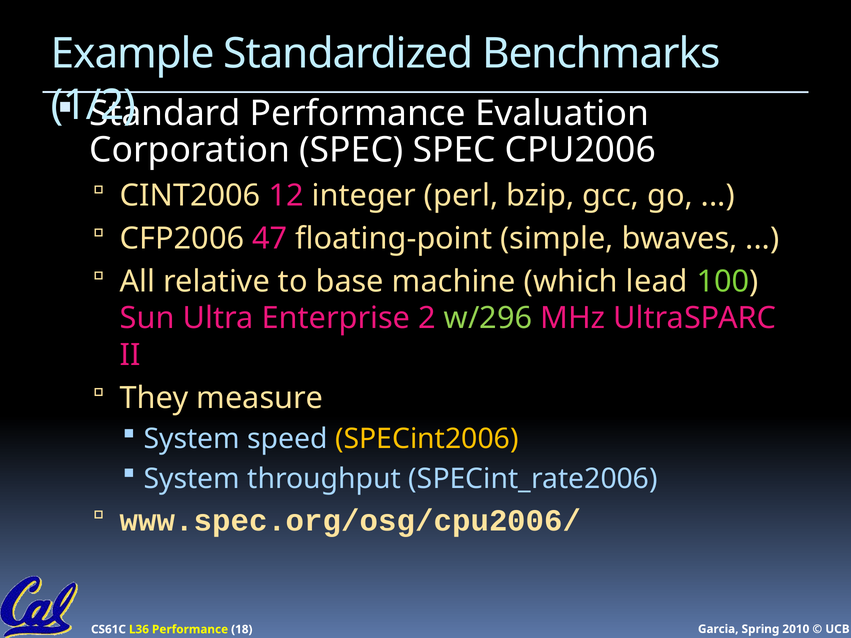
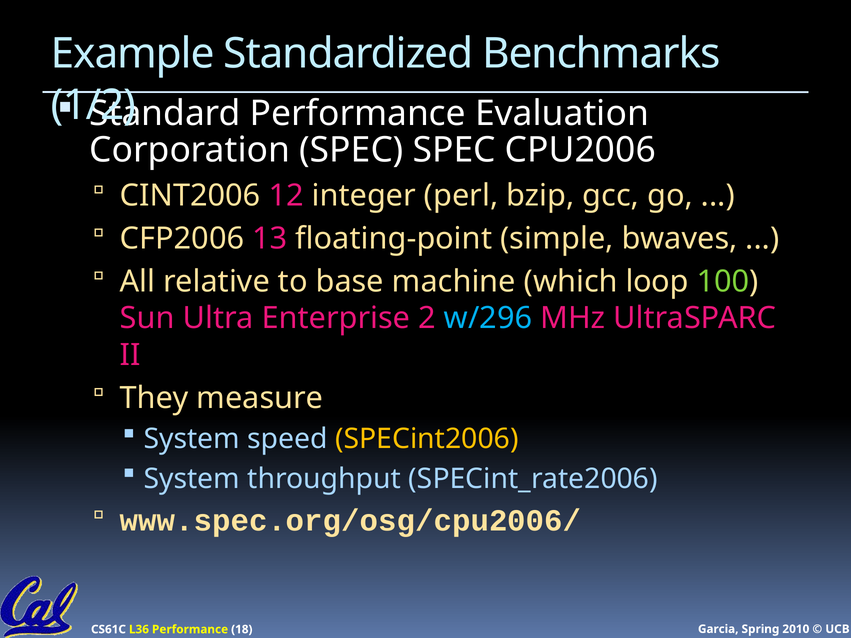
47: 47 -> 13
lead: lead -> loop
w/296 colour: light green -> light blue
